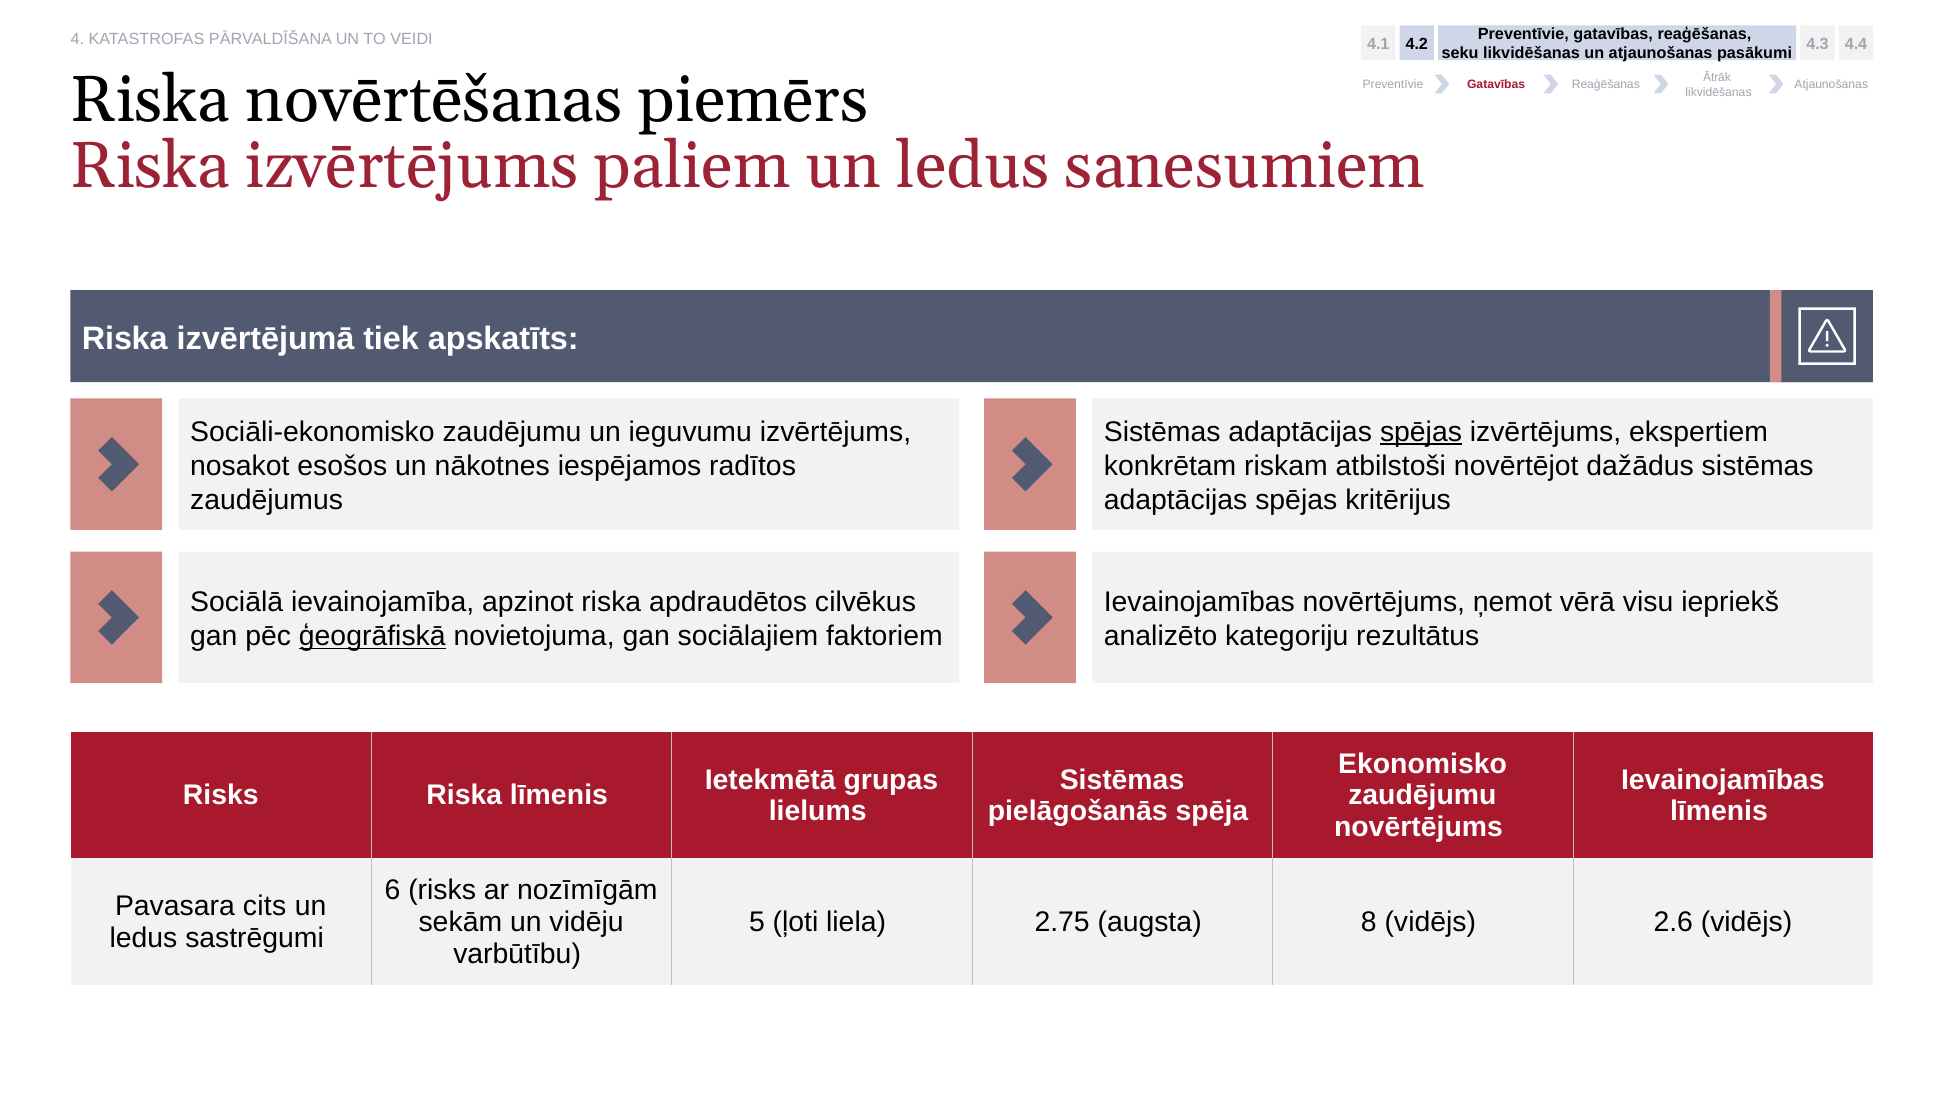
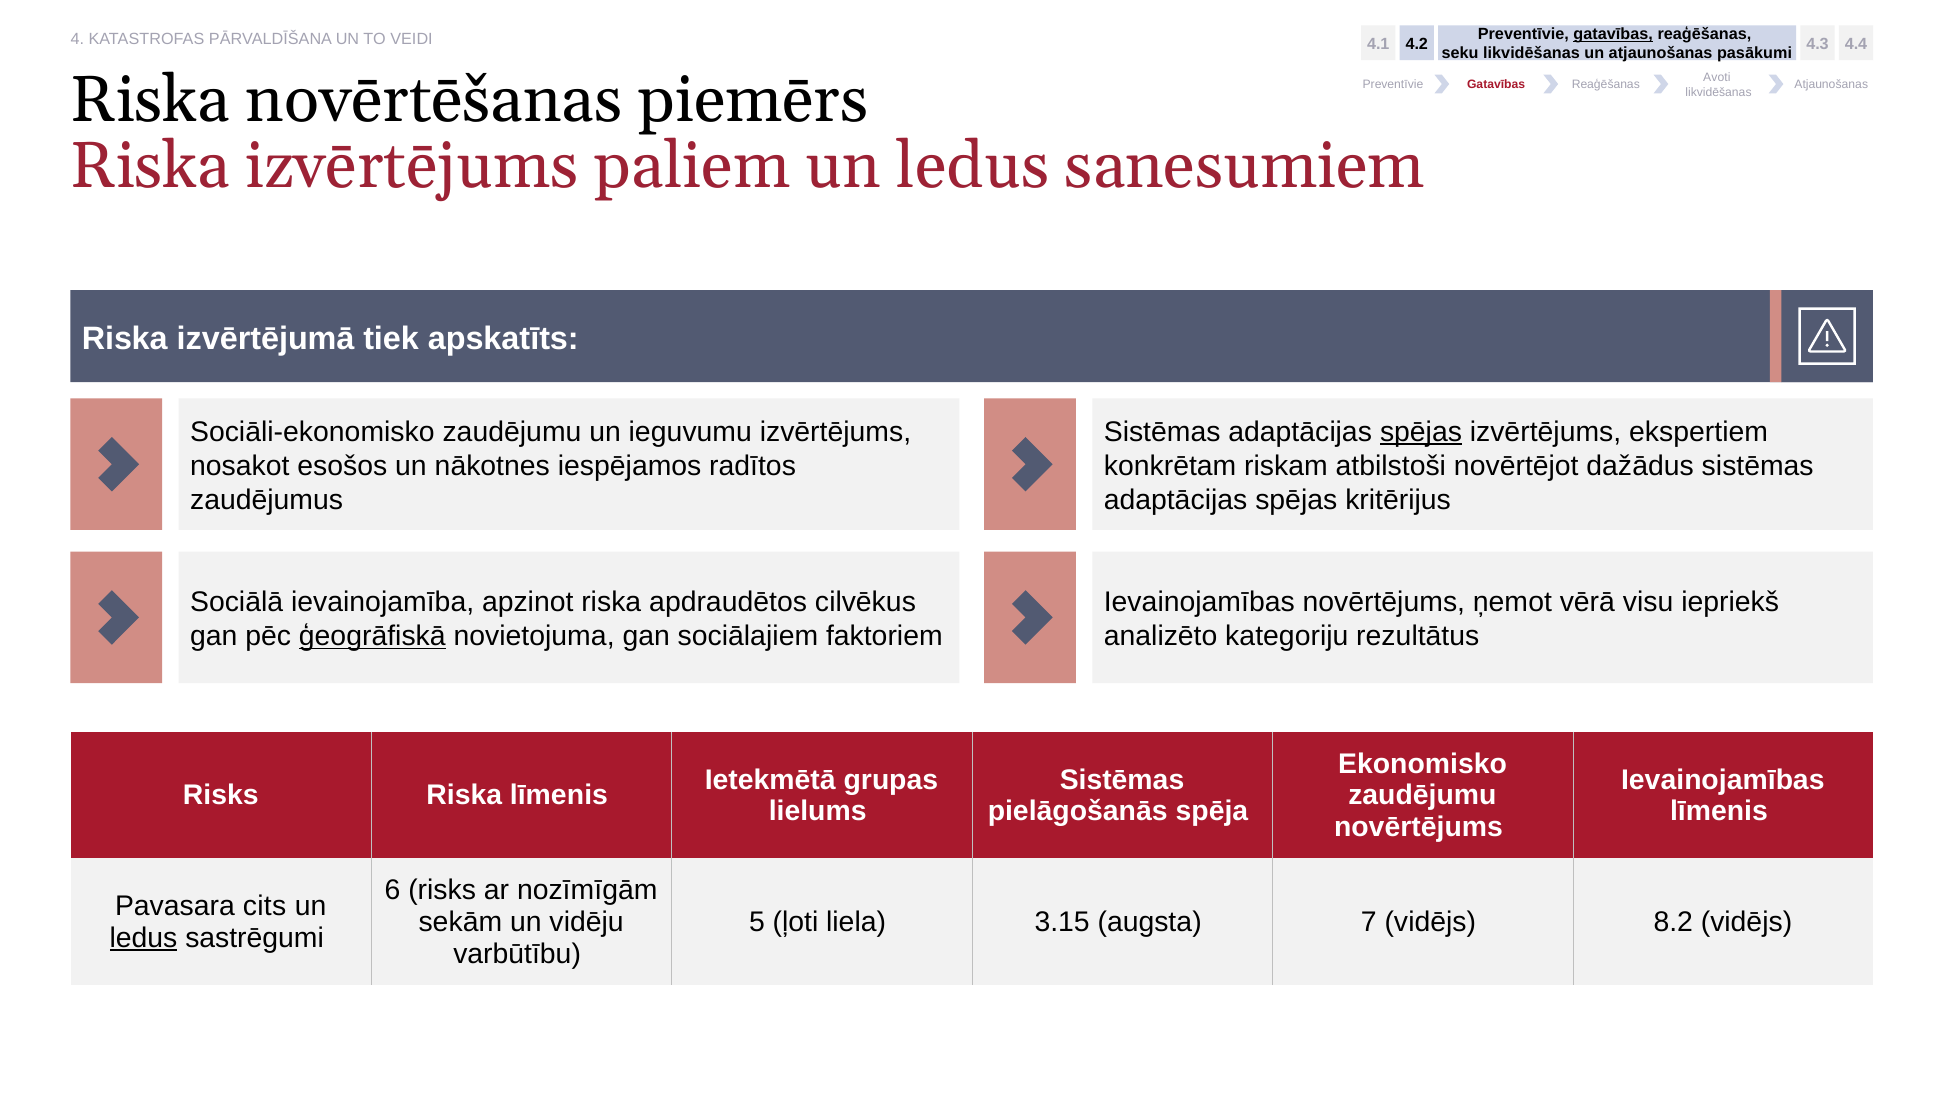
gatavības at (1613, 34) underline: none -> present
Ātrāk: Ātrāk -> Avoti
2.75: 2.75 -> 3.15
8: 8 -> 7
2.6: 2.6 -> 8.2
ledus at (143, 937) underline: none -> present
